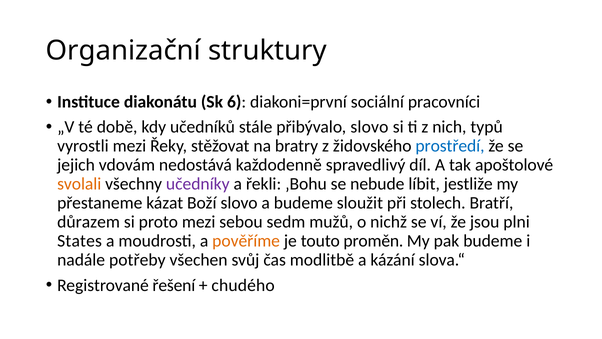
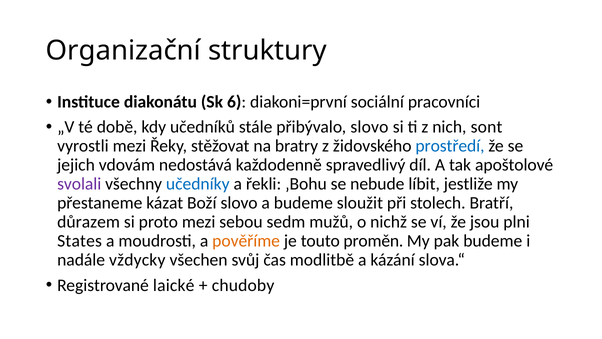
typů: typů -> sont
svolali colour: orange -> purple
učedníky colour: purple -> blue
potřeby: potřeby -> vždycky
řešení: řešení -> laické
chudého: chudého -> chudoby
